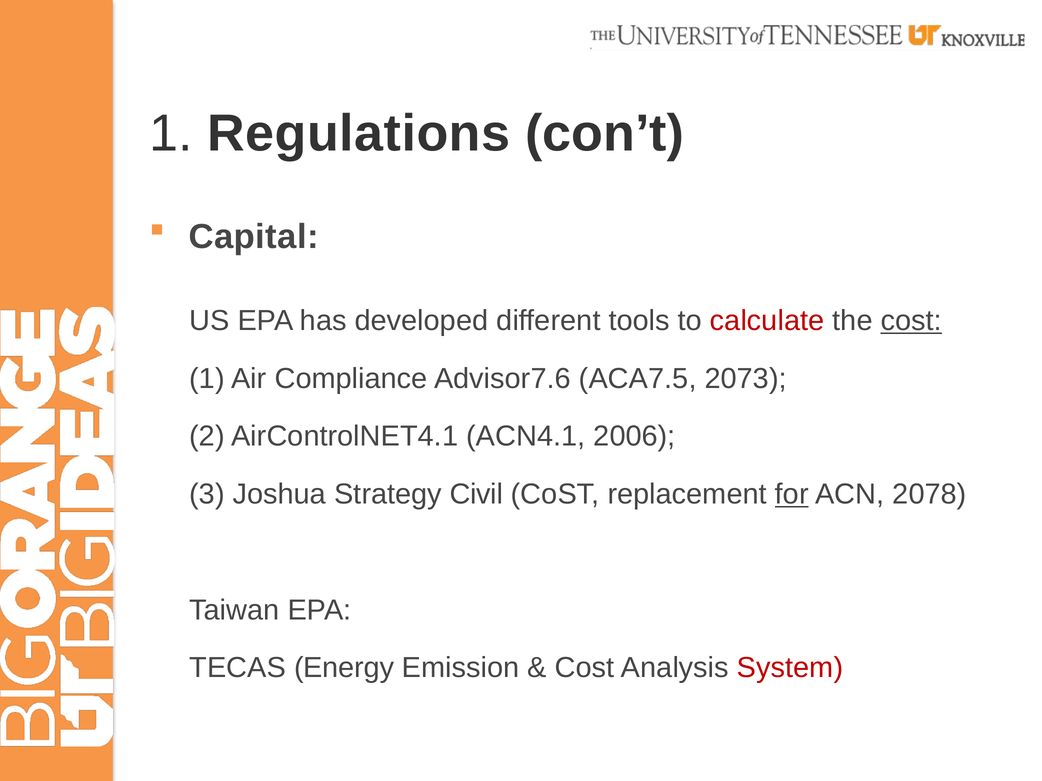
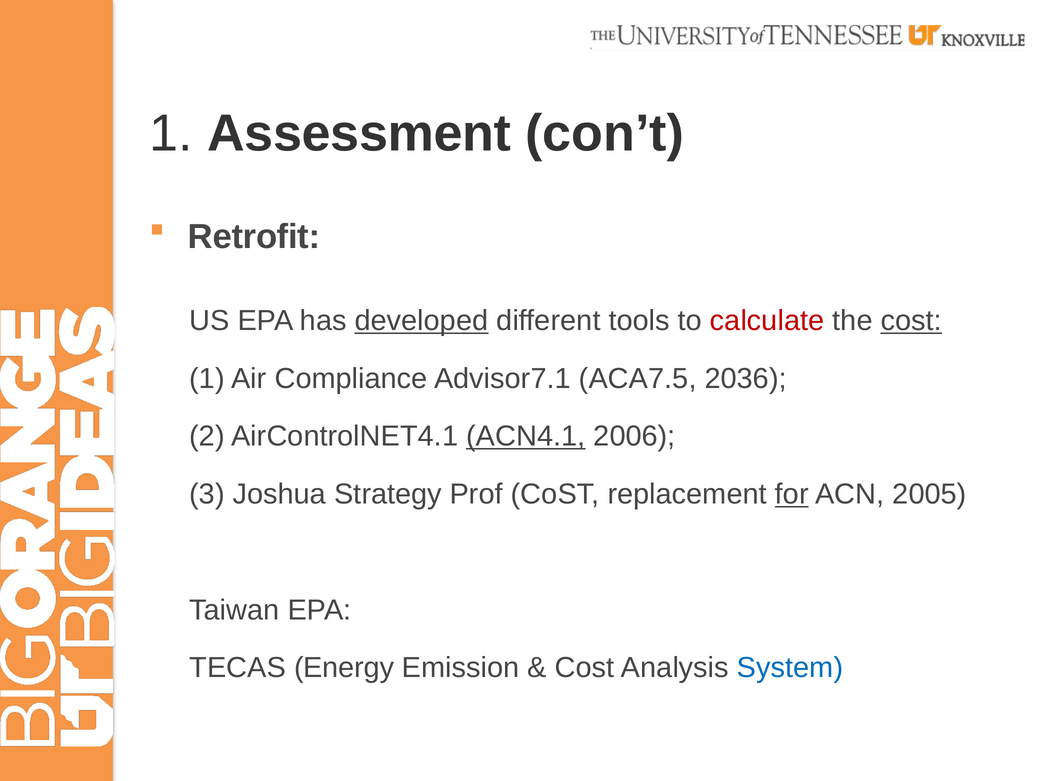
Regulations: Regulations -> Assessment
Capital: Capital -> Retrofit
developed underline: none -> present
Advisor7.6: Advisor7.6 -> Advisor7.1
2073: 2073 -> 2036
ACN4.1 underline: none -> present
Civil: Civil -> Prof
2078: 2078 -> 2005
System colour: red -> blue
